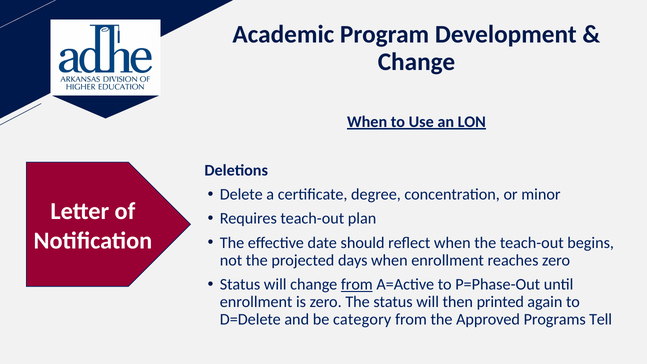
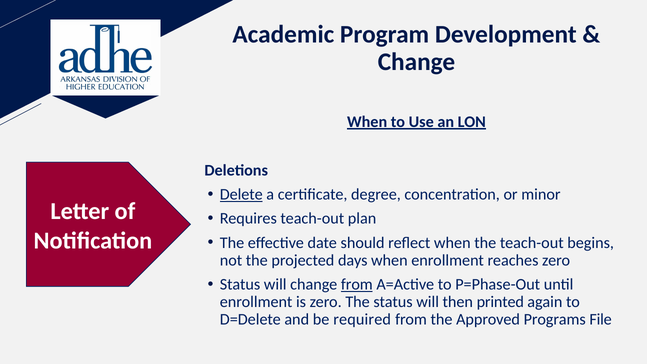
Delete underline: none -> present
category: category -> required
Tell: Tell -> File
